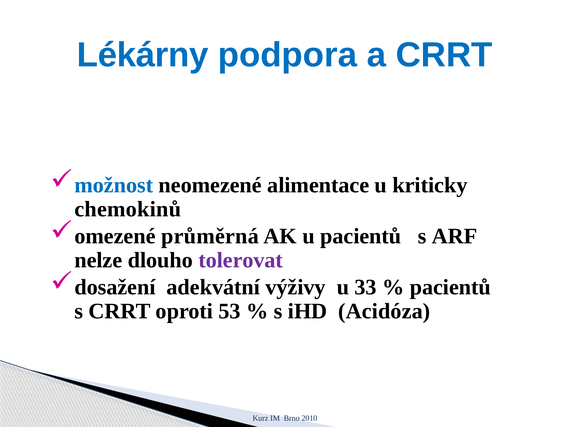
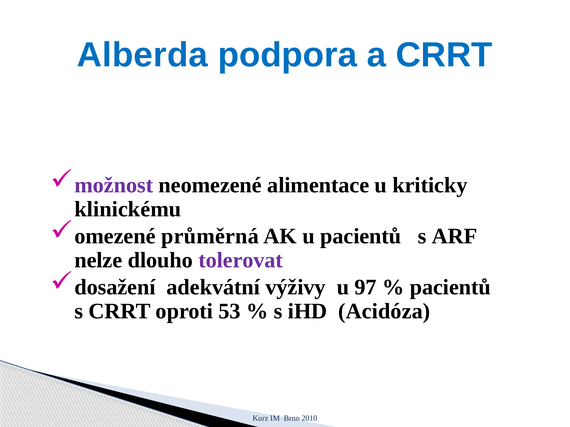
Lékárny: Lékárny -> Alberda
možnost colour: blue -> purple
chemokinů: chemokinů -> klinickému
33: 33 -> 97
